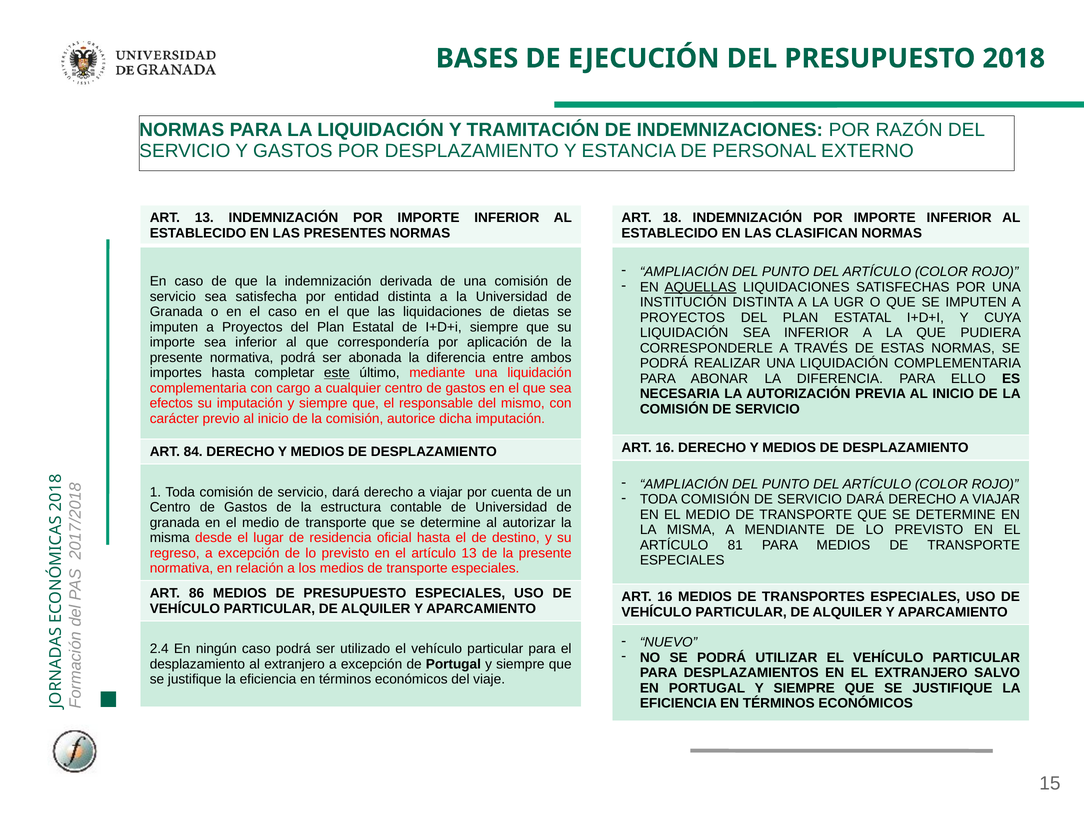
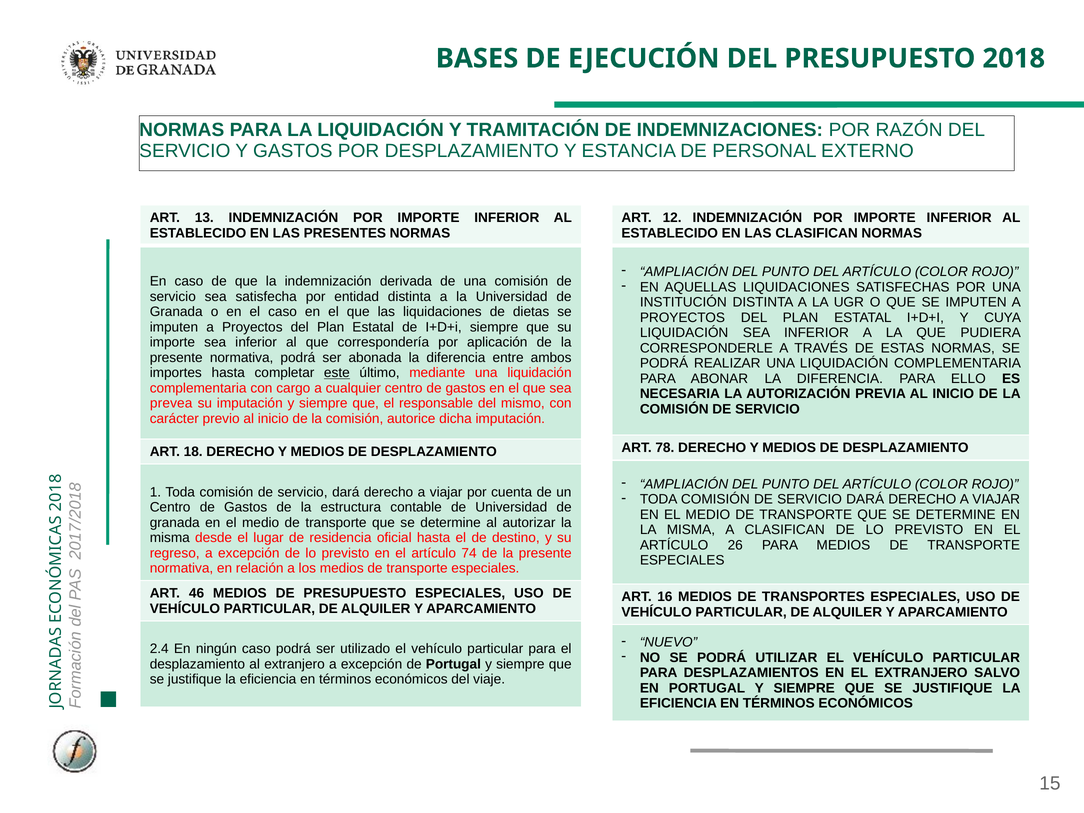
18: 18 -> 12
AQUELLAS underline: present -> none
efectos: efectos -> prevea
16 at (665, 448): 16 -> 78
84: 84 -> 18
A MENDIANTE: MENDIANTE -> CLASIFICAN
81: 81 -> 26
artículo 13: 13 -> 74
86: 86 -> 46
